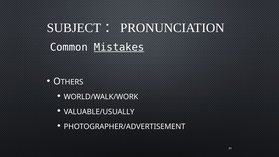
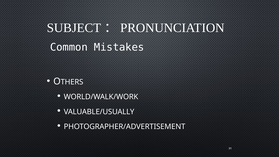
Mistakes underline: present -> none
